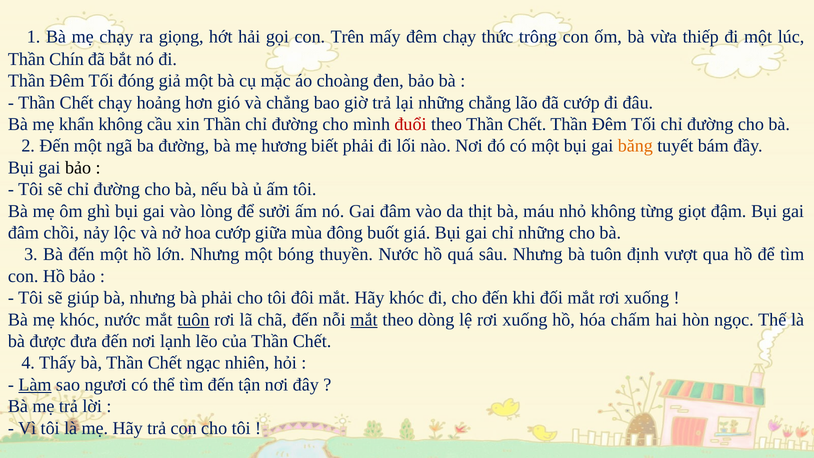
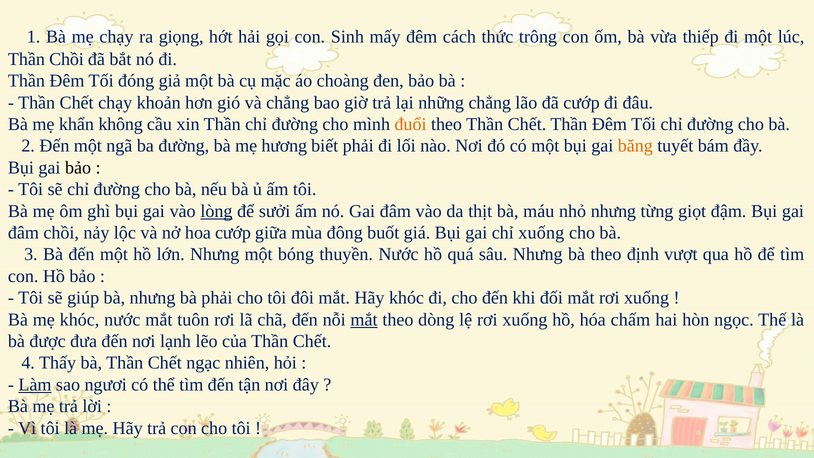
Trên: Trên -> Sinh
đêm chạy: chạy -> cách
Thần Chín: Chín -> Chồi
hoảng: hoảng -> khoản
đuổi colour: red -> orange
lòng underline: none -> present
nhỏ không: không -> nhưng
chỉ những: những -> xuống
bà tuôn: tuôn -> theo
tuôn at (193, 320) underline: present -> none
